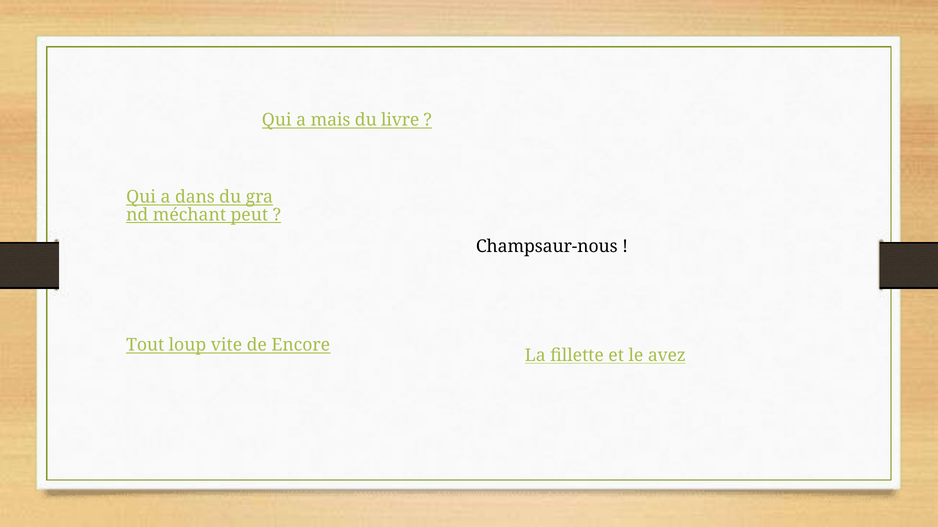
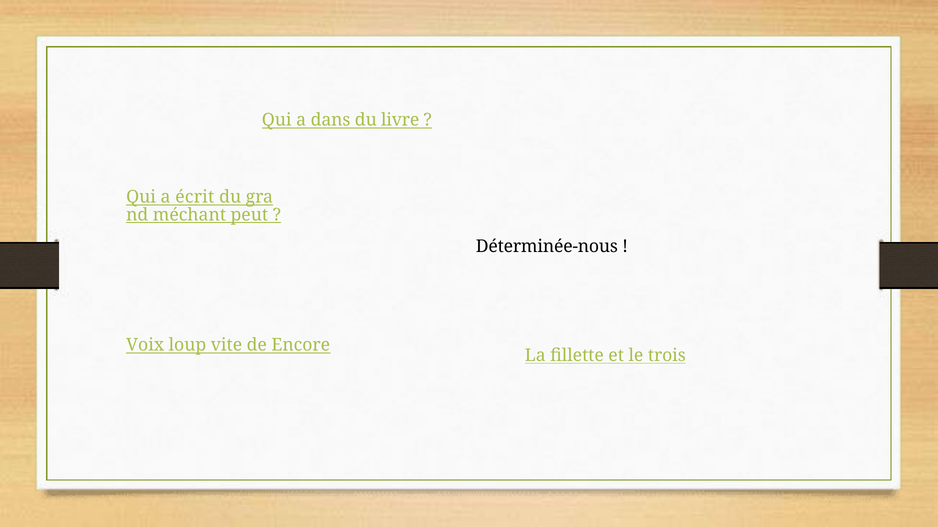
mais: mais -> dans
dans: dans -> écrit
Champsaur-nous: Champsaur-nous -> Déterminée-nous
Tout: Tout -> Voix
avez: avez -> trois
